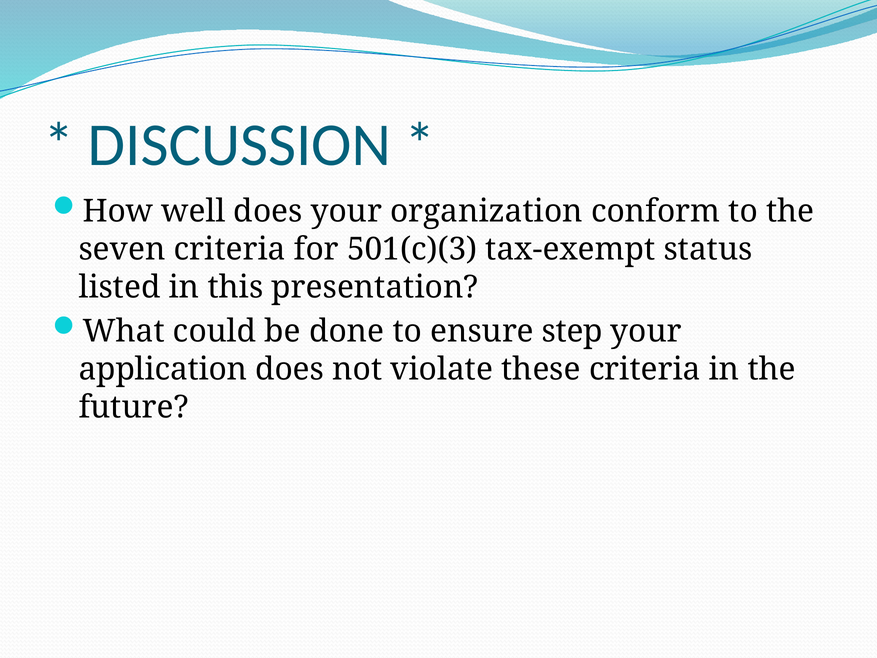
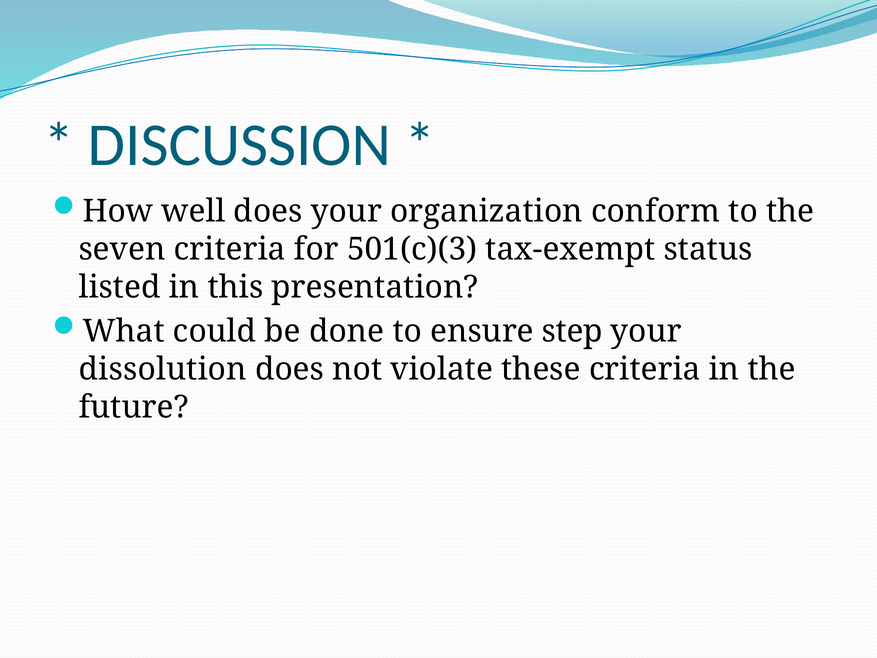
application: application -> dissolution
